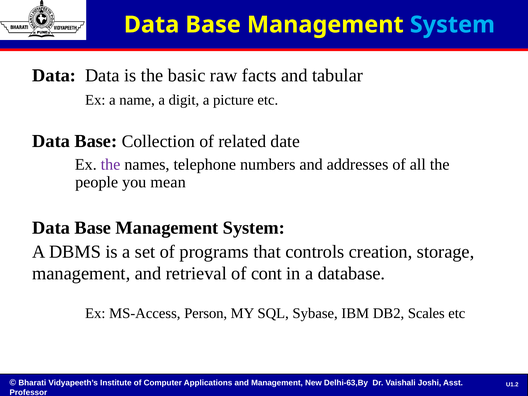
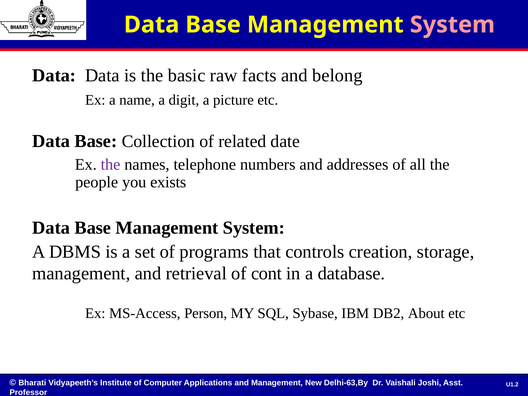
System at (452, 25) colour: light blue -> pink
tabular: tabular -> belong
mean: mean -> exists
Scales: Scales -> About
